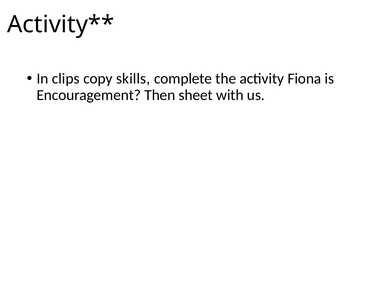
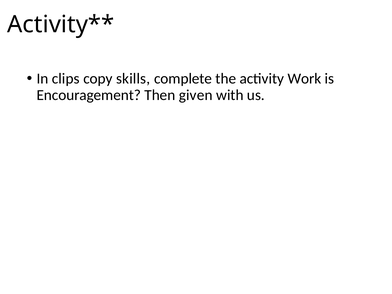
Fiona: Fiona -> Work
sheet: sheet -> given
